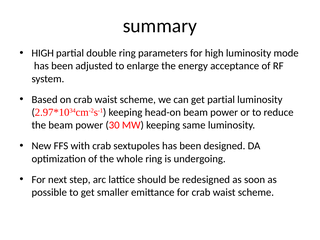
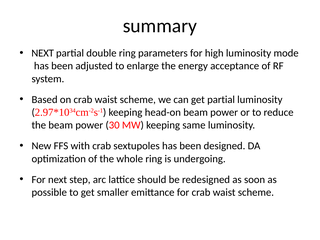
HIGH at (43, 53): HIGH -> NEXT
